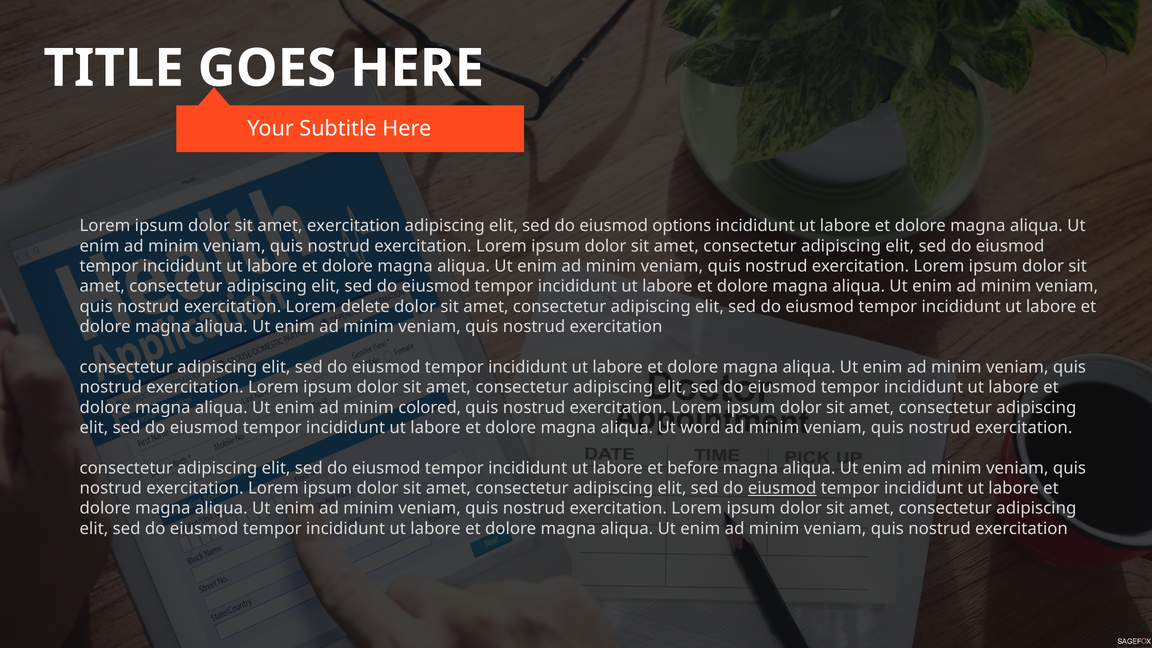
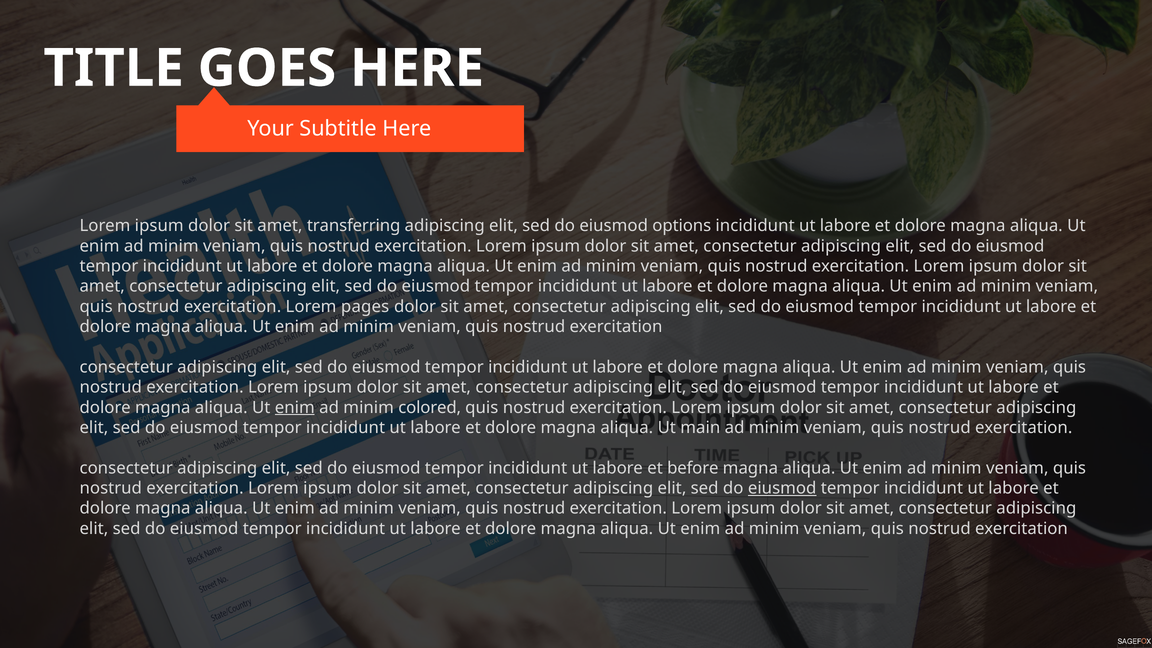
amet exercitation: exercitation -> transferring
delete: delete -> pages
enim at (295, 407) underline: none -> present
word: word -> main
